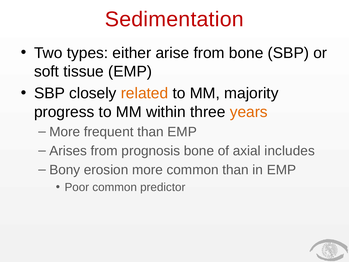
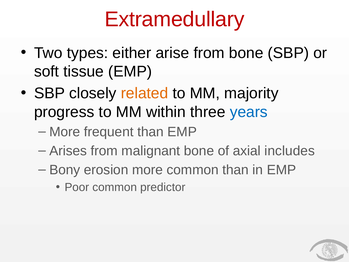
Sedimentation: Sedimentation -> Extramedullary
years colour: orange -> blue
prognosis: prognosis -> malignant
